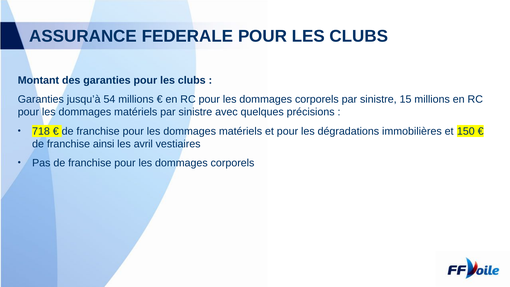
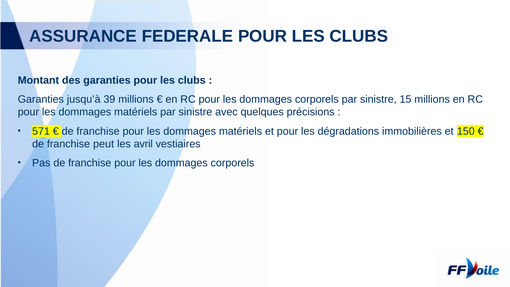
54: 54 -> 39
718: 718 -> 571
ainsi: ainsi -> peut
